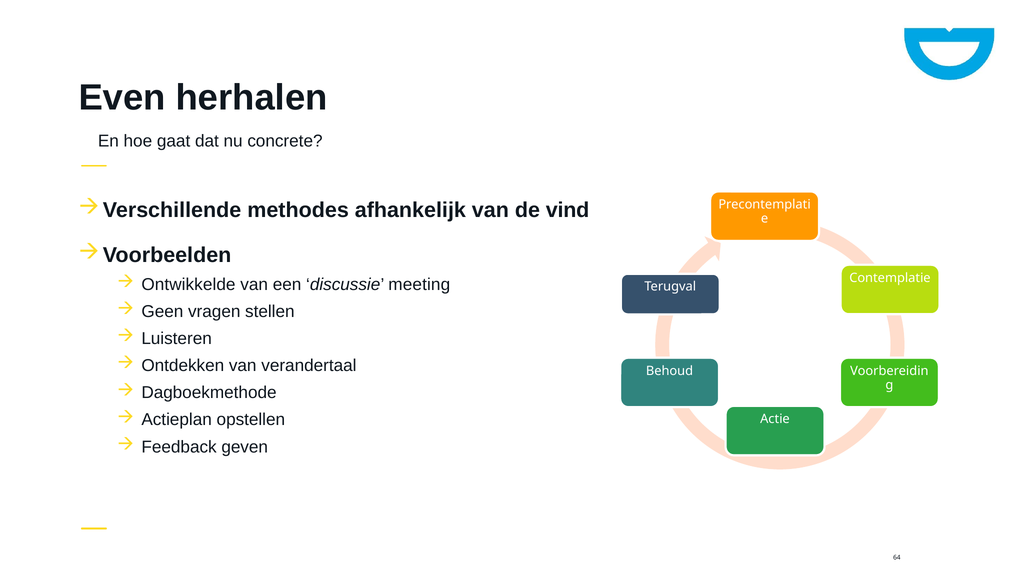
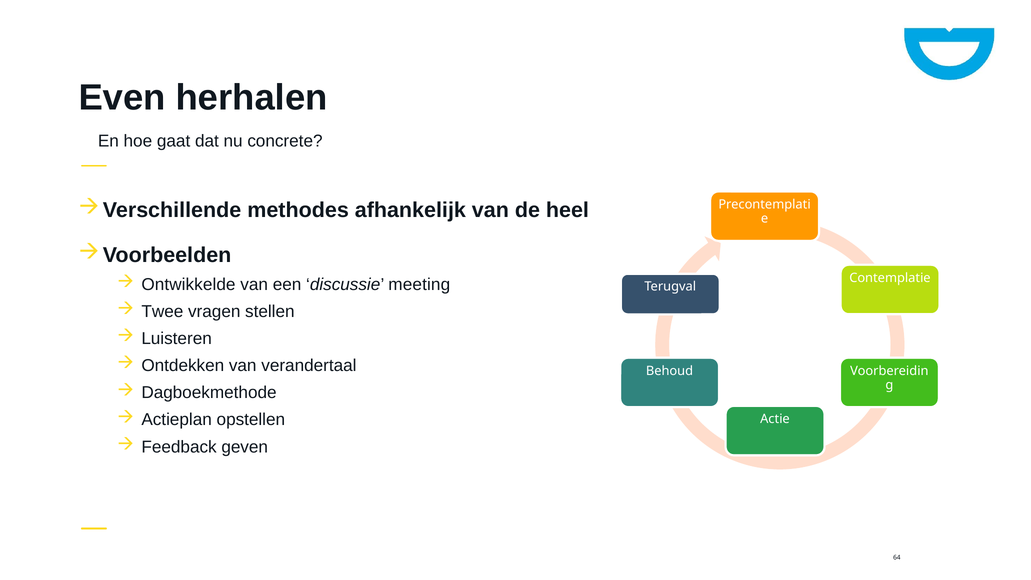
vind: vind -> heel
Geen: Geen -> Twee
